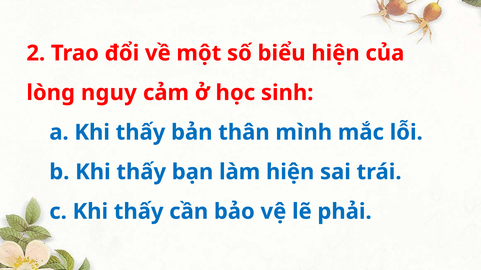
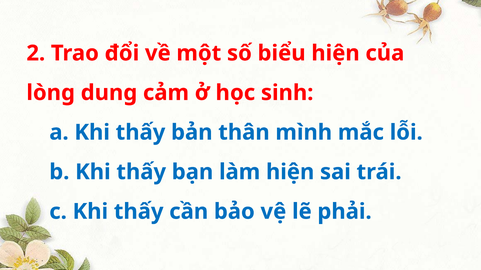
nguy: nguy -> dung
